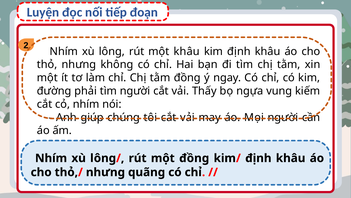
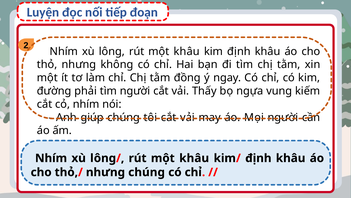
lông/ rút một đồng: đồng -> khâu
nhưng quãng: quãng -> chúng
